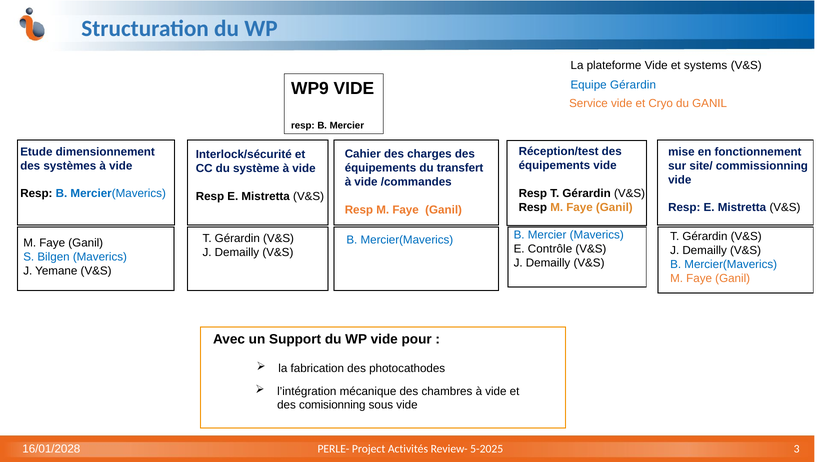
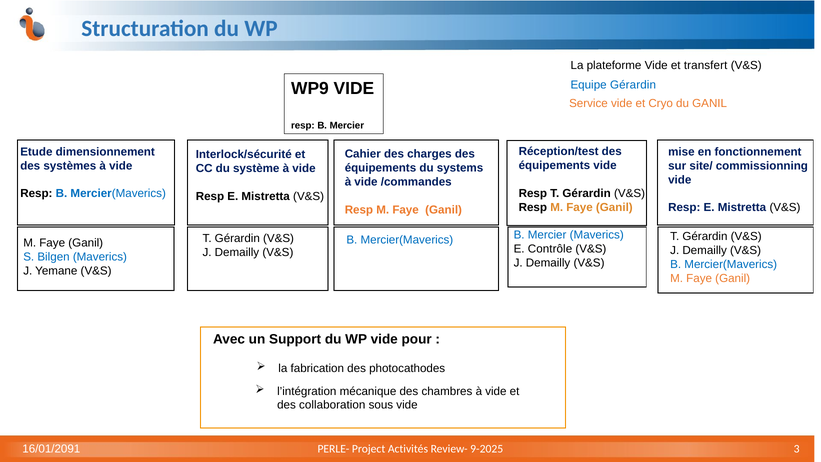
systems: systems -> transfert
transfert: transfert -> systems
comisionning: comisionning -> collaboration
16/01/2028: 16/01/2028 -> 16/01/2091
5-2025: 5-2025 -> 9-2025
